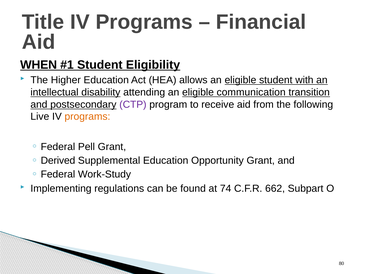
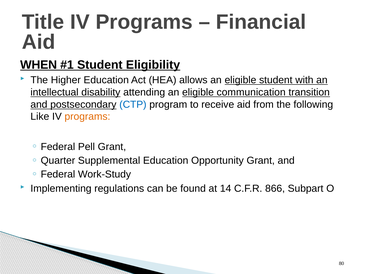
CTP colour: purple -> blue
Live: Live -> Like
Derived: Derived -> Quarter
74: 74 -> 14
662: 662 -> 866
